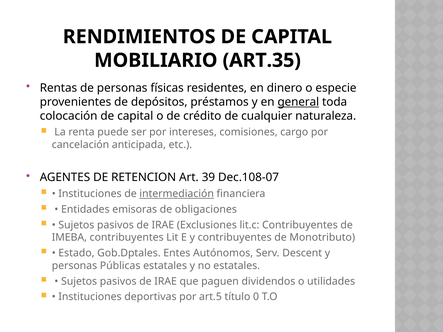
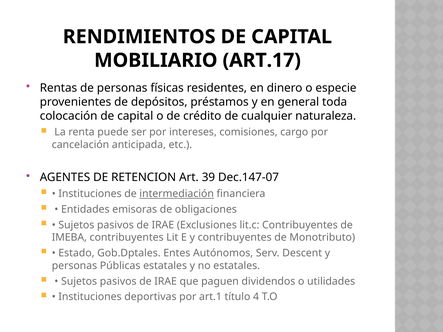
ART.35: ART.35 -> ART.17
general underline: present -> none
Dec.108-07: Dec.108-07 -> Dec.147-07
art.5: art.5 -> art.1
0: 0 -> 4
